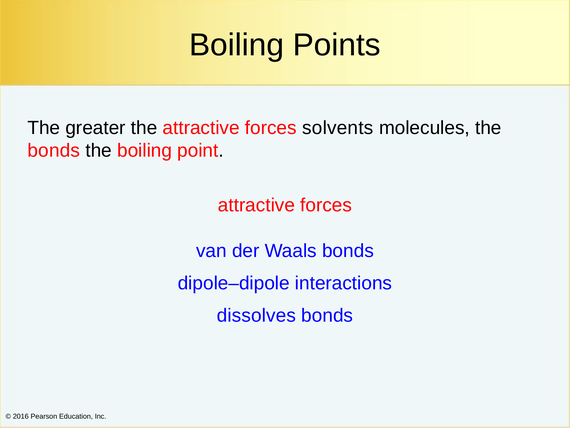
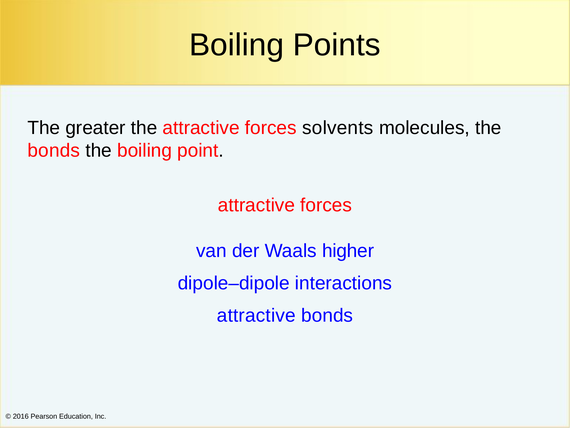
Waals bonds: bonds -> higher
dissolves at (256, 315): dissolves -> attractive
